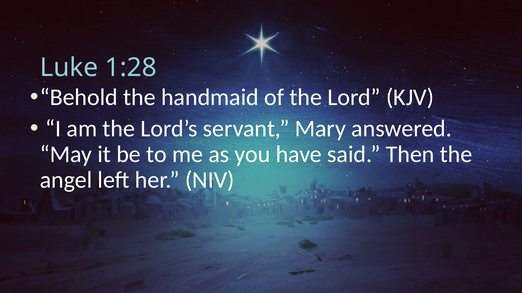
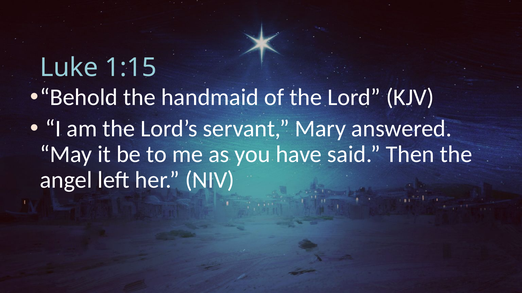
1:28: 1:28 -> 1:15
